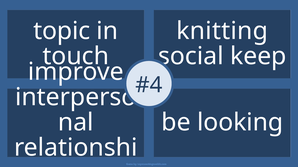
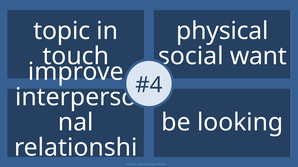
knitting: knitting -> physical
keep: keep -> want
